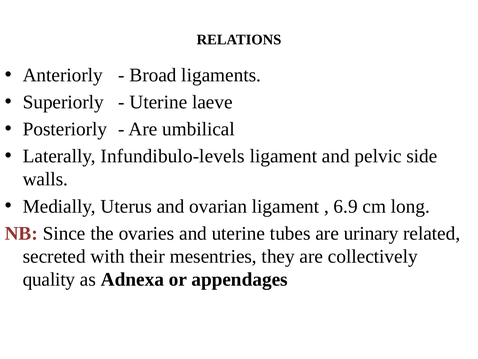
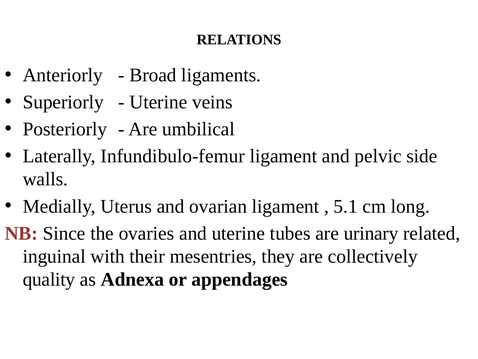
laeve: laeve -> veins
Infundibulo-levels: Infundibulo-levels -> Infundibulo-femur
6.9: 6.9 -> 5.1
secreted: secreted -> inguinal
